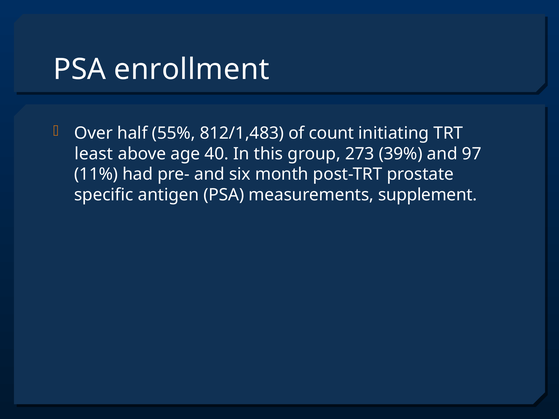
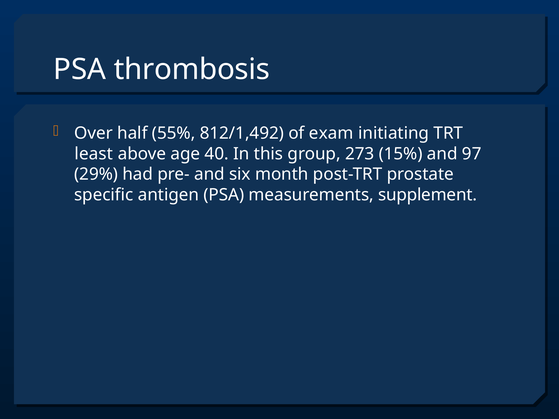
enrollment: enrollment -> thrombosis
812/1,483: 812/1,483 -> 812/1,492
count: count -> exam
39%: 39% -> 15%
11%: 11% -> 29%
